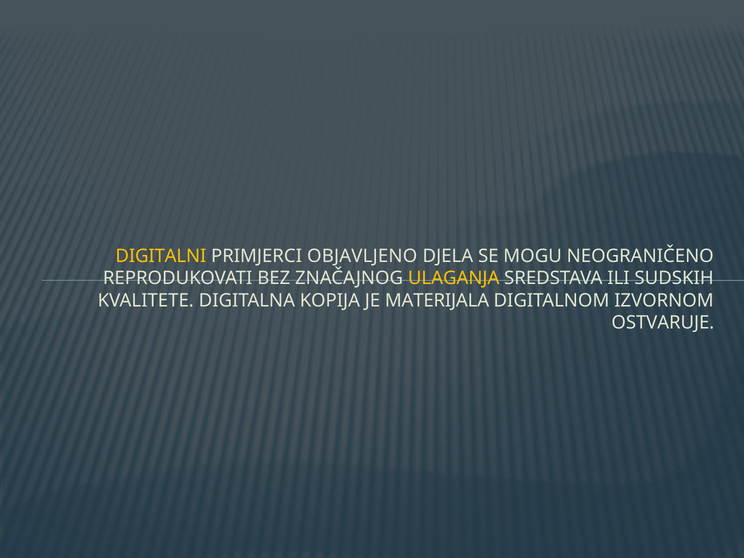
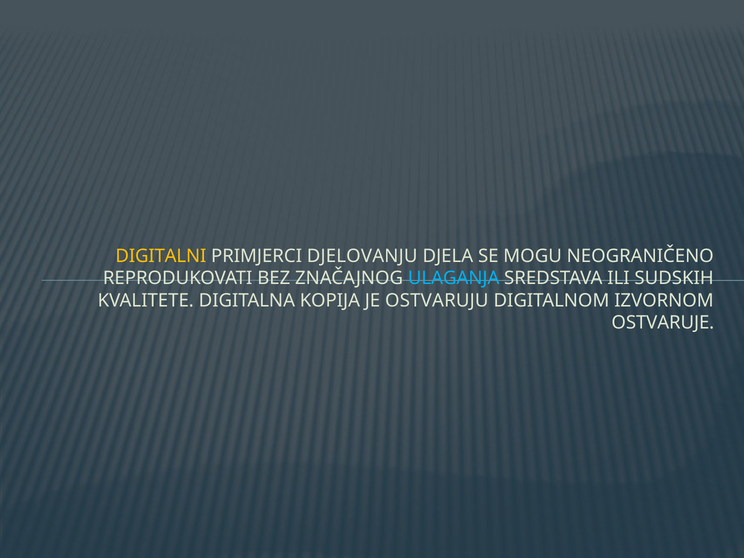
OBJAVLJENO: OBJAVLJENO -> DJELOVANJU
ULAGANJA colour: yellow -> light blue
MATERIJALA: MATERIJALA -> OSTVARUJU
